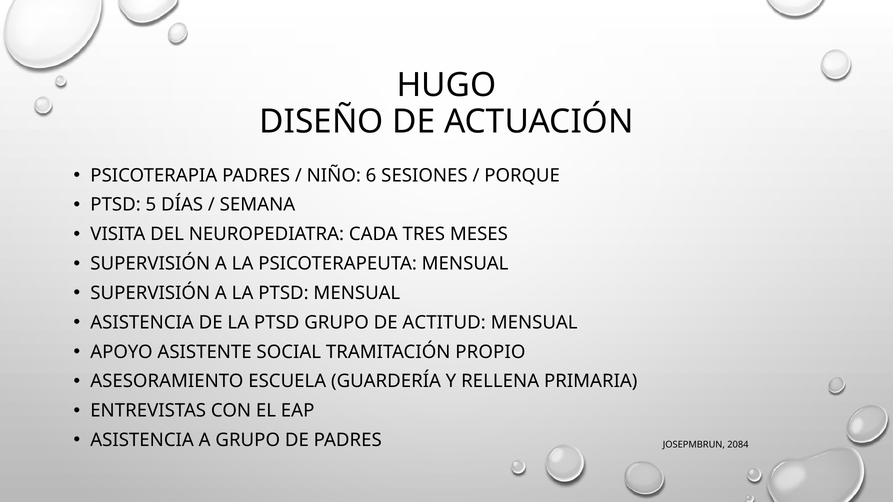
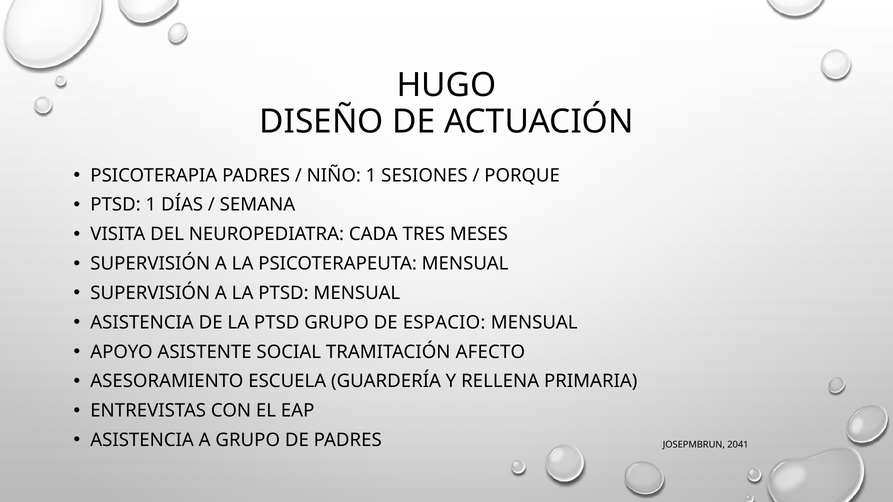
NIÑO 6: 6 -> 1
PTSD 5: 5 -> 1
ACTITUD: ACTITUD -> ESPACIO
PROPIO: PROPIO -> AFECTO
2084: 2084 -> 2041
